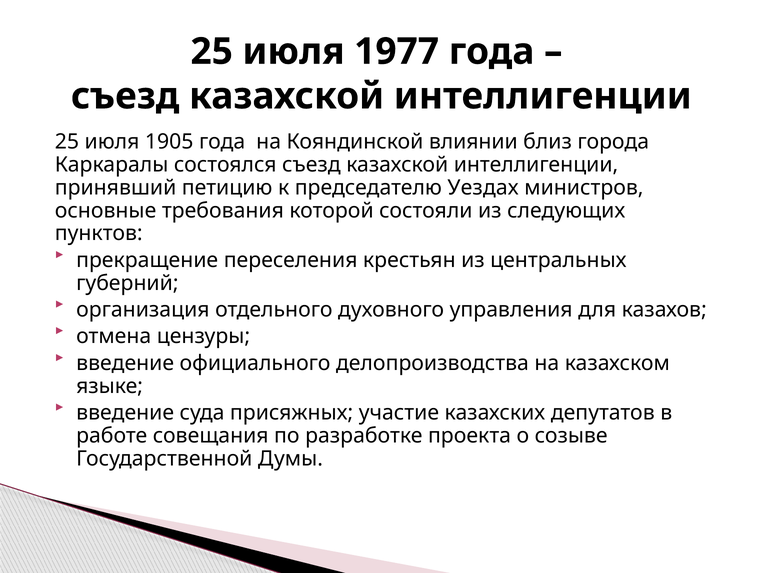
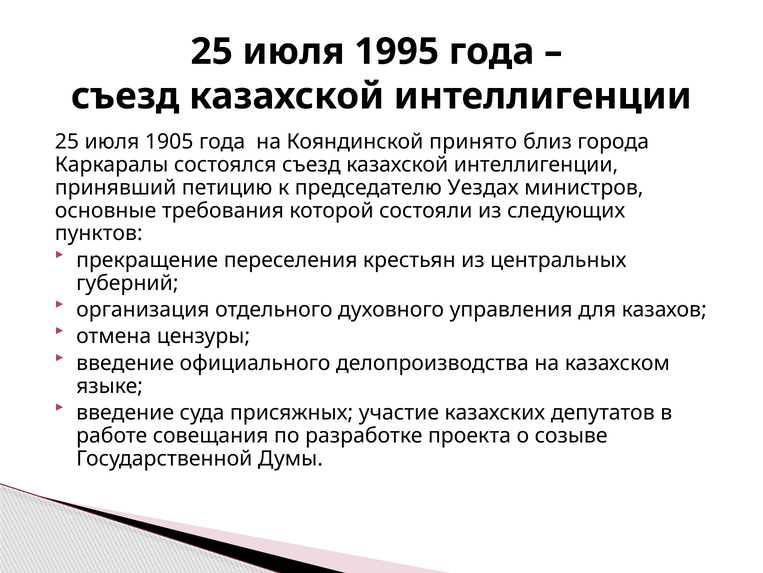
1977: 1977 -> 1995
влиянии: влиянии -> принято
